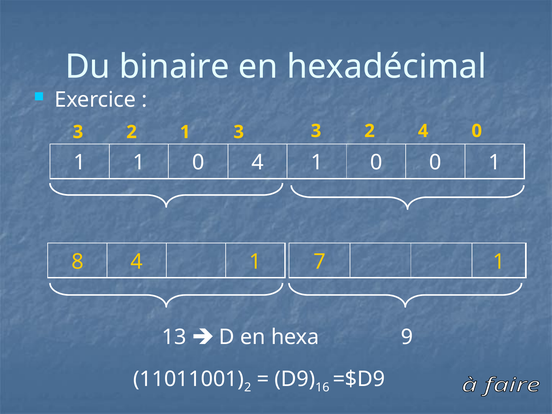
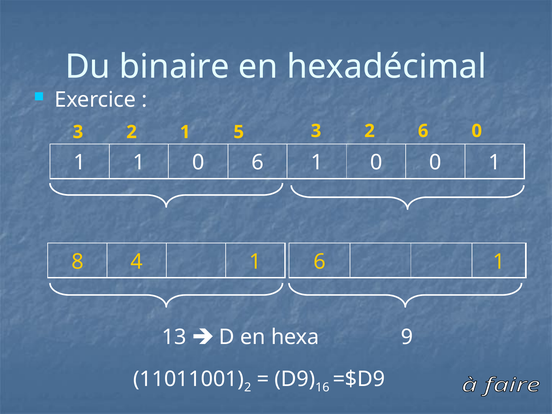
2 4: 4 -> 6
1 3: 3 -> 5
0 4: 4 -> 6
1 7: 7 -> 6
